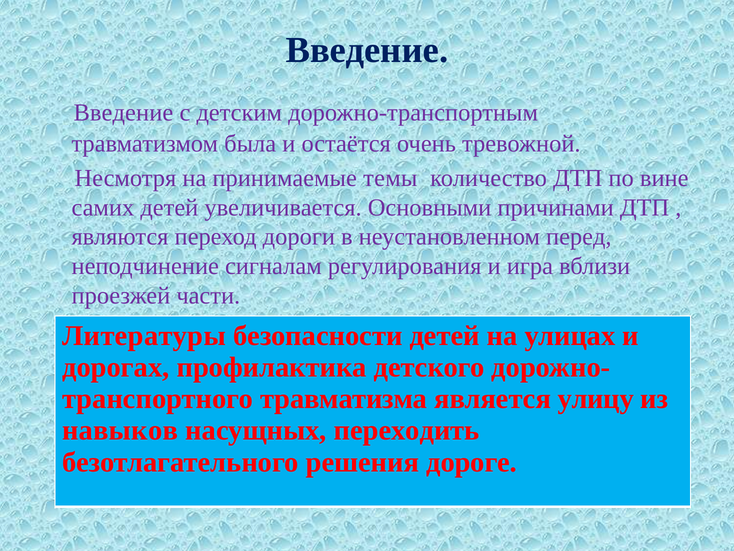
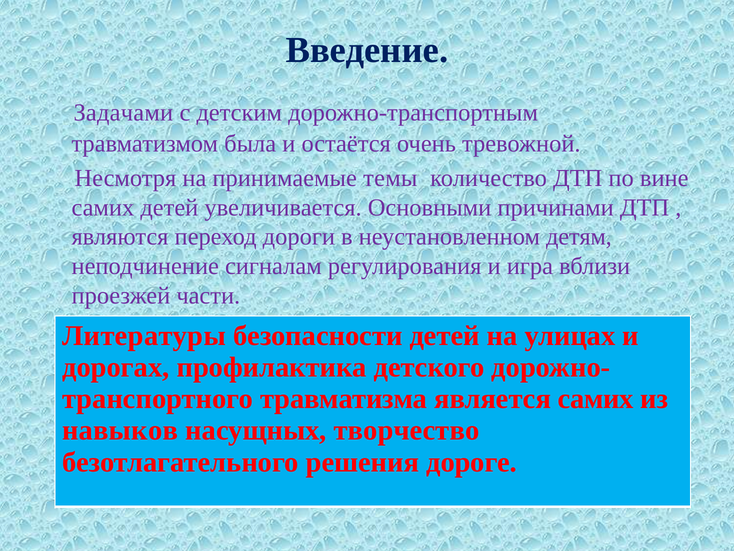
Введение at (123, 113): Введение -> Задачами
перед: перед -> детям
является улицу: улицу -> самих
переходить: переходить -> творчество
